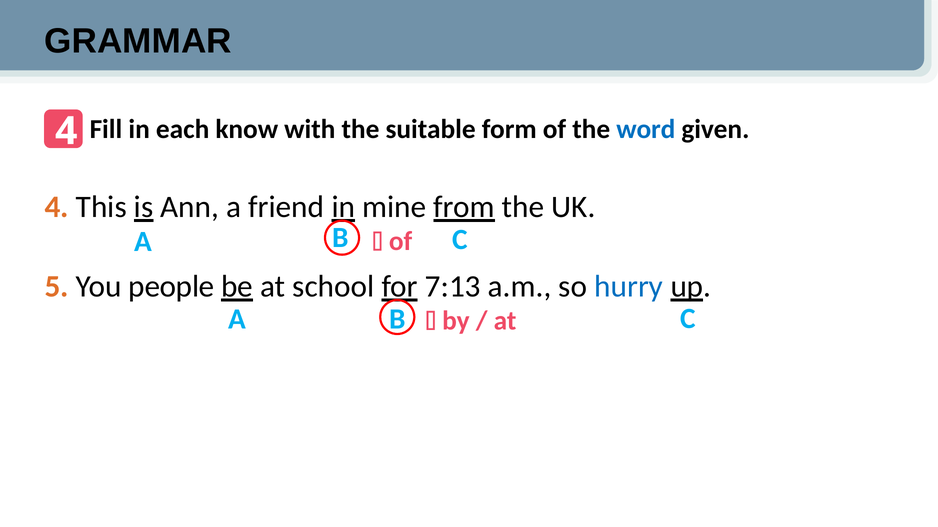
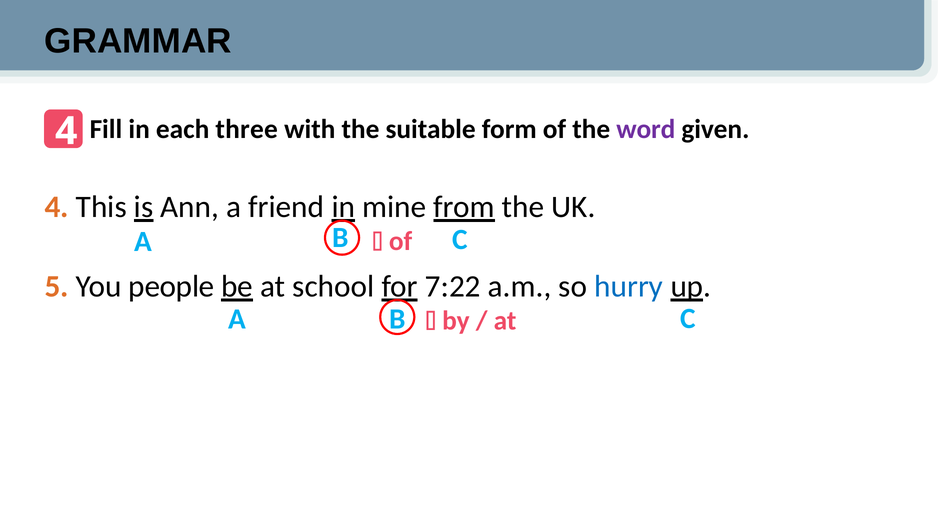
know: know -> three
word colour: blue -> purple
7:13: 7:13 -> 7:22
